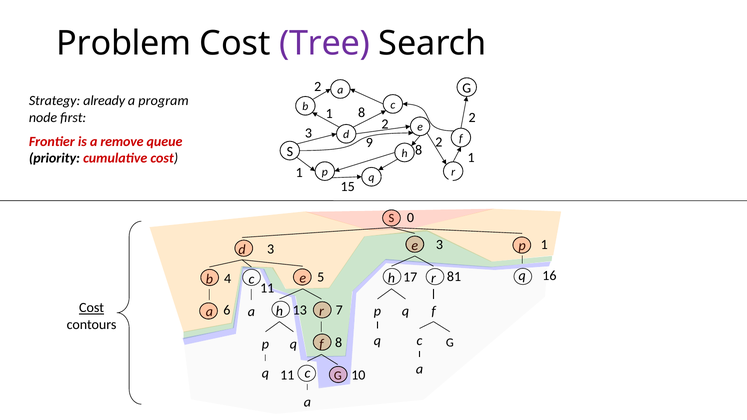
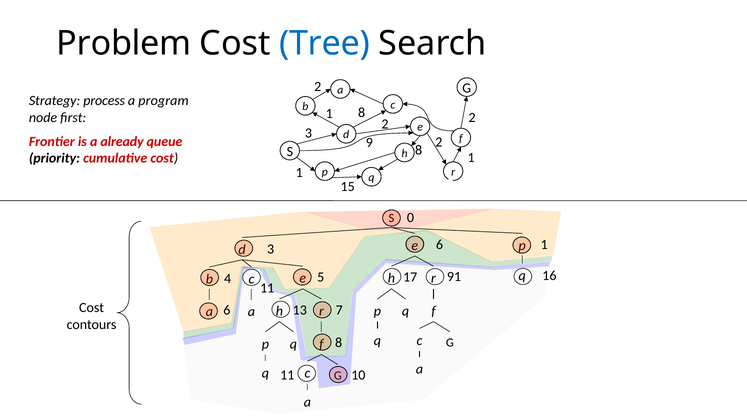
Tree colour: purple -> blue
already: already -> process
remove: remove -> already
3 3: 3 -> 6
81: 81 -> 91
Cost at (92, 308) underline: present -> none
